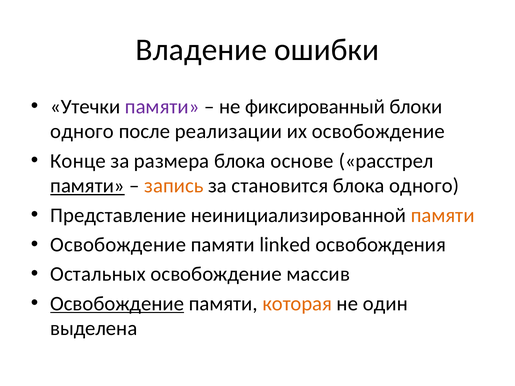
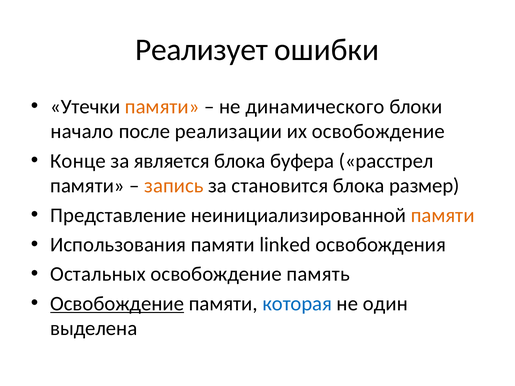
Владение: Владение -> Реализует
памяти at (162, 107) colour: purple -> orange
фиксированный: фиксированный -> динамического
одного at (82, 131): одного -> начало
размера: размера -> является
основе: основе -> буфера
памяти at (87, 186) underline: present -> none
блока одного: одного -> размер
Освобождение at (118, 245): Освобождение -> Использования
массив: массив -> память
которая colour: orange -> blue
